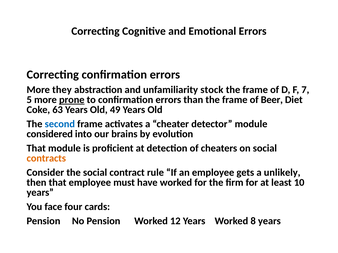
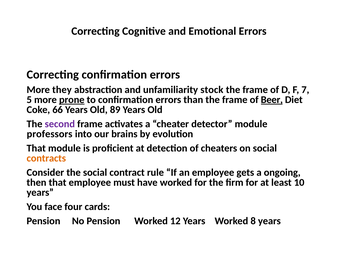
Beer underline: none -> present
63: 63 -> 66
49: 49 -> 89
second colour: blue -> purple
considered: considered -> professors
unlikely: unlikely -> ongoing
